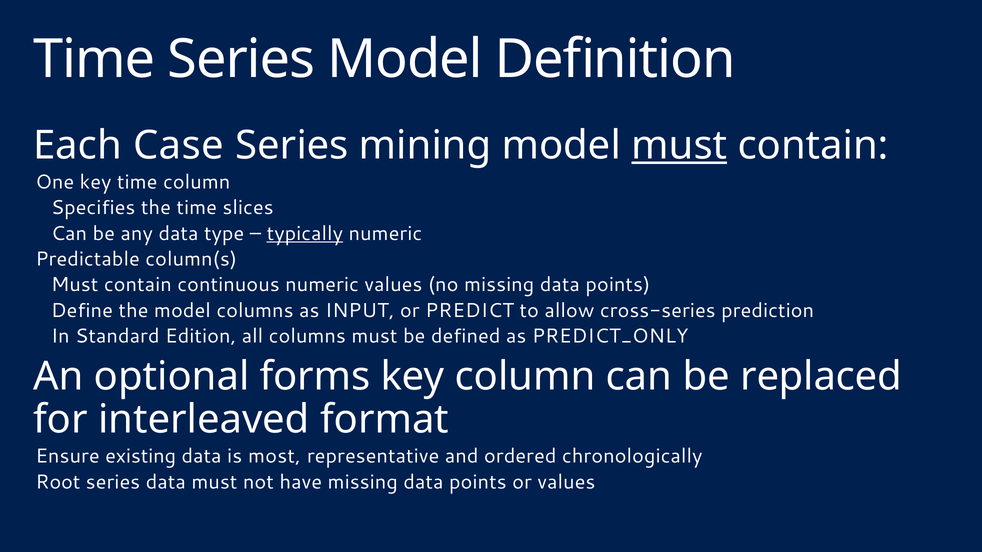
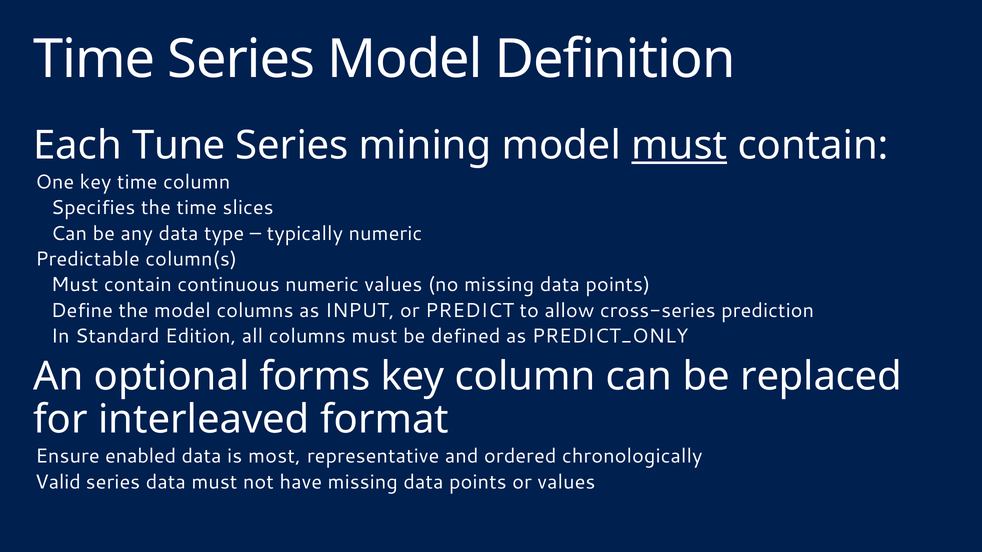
Case: Case -> Tune
typically underline: present -> none
existing: existing -> enabled
Root: Root -> Valid
